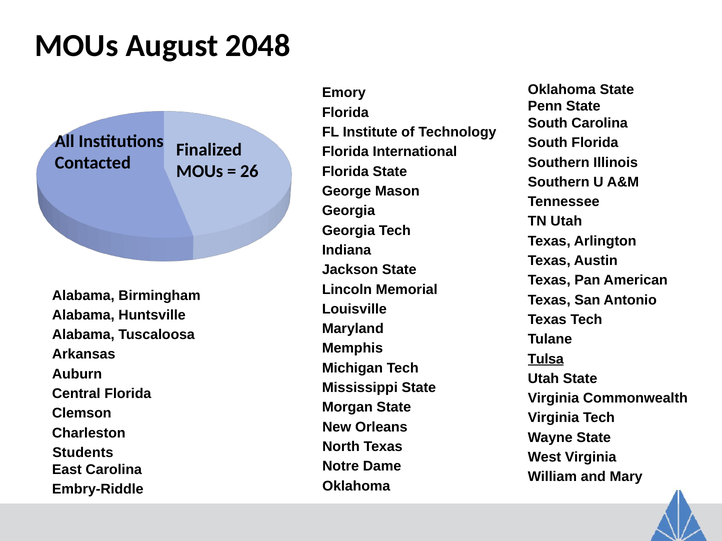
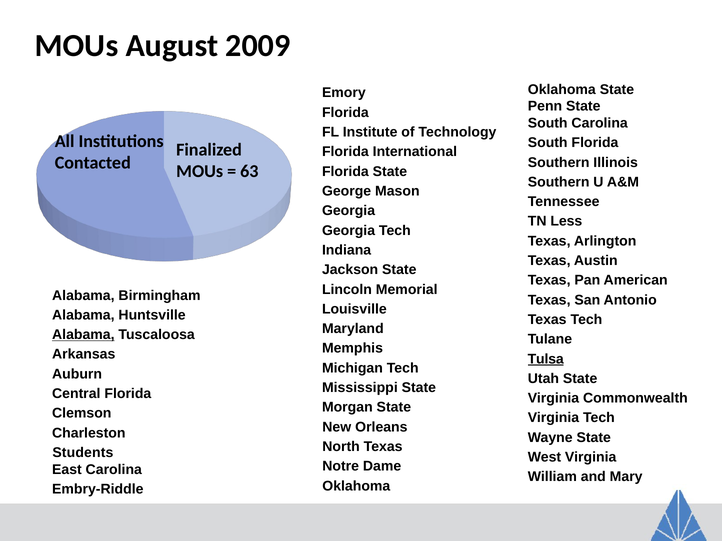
2048: 2048 -> 2009
26: 26 -> 63
TN Utah: Utah -> Less
Alabama at (83, 335) underline: none -> present
